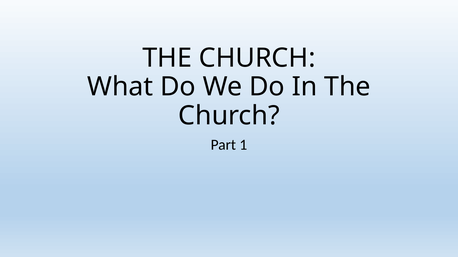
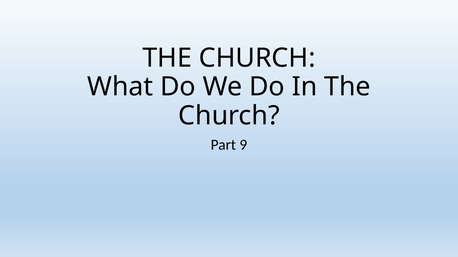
1: 1 -> 9
